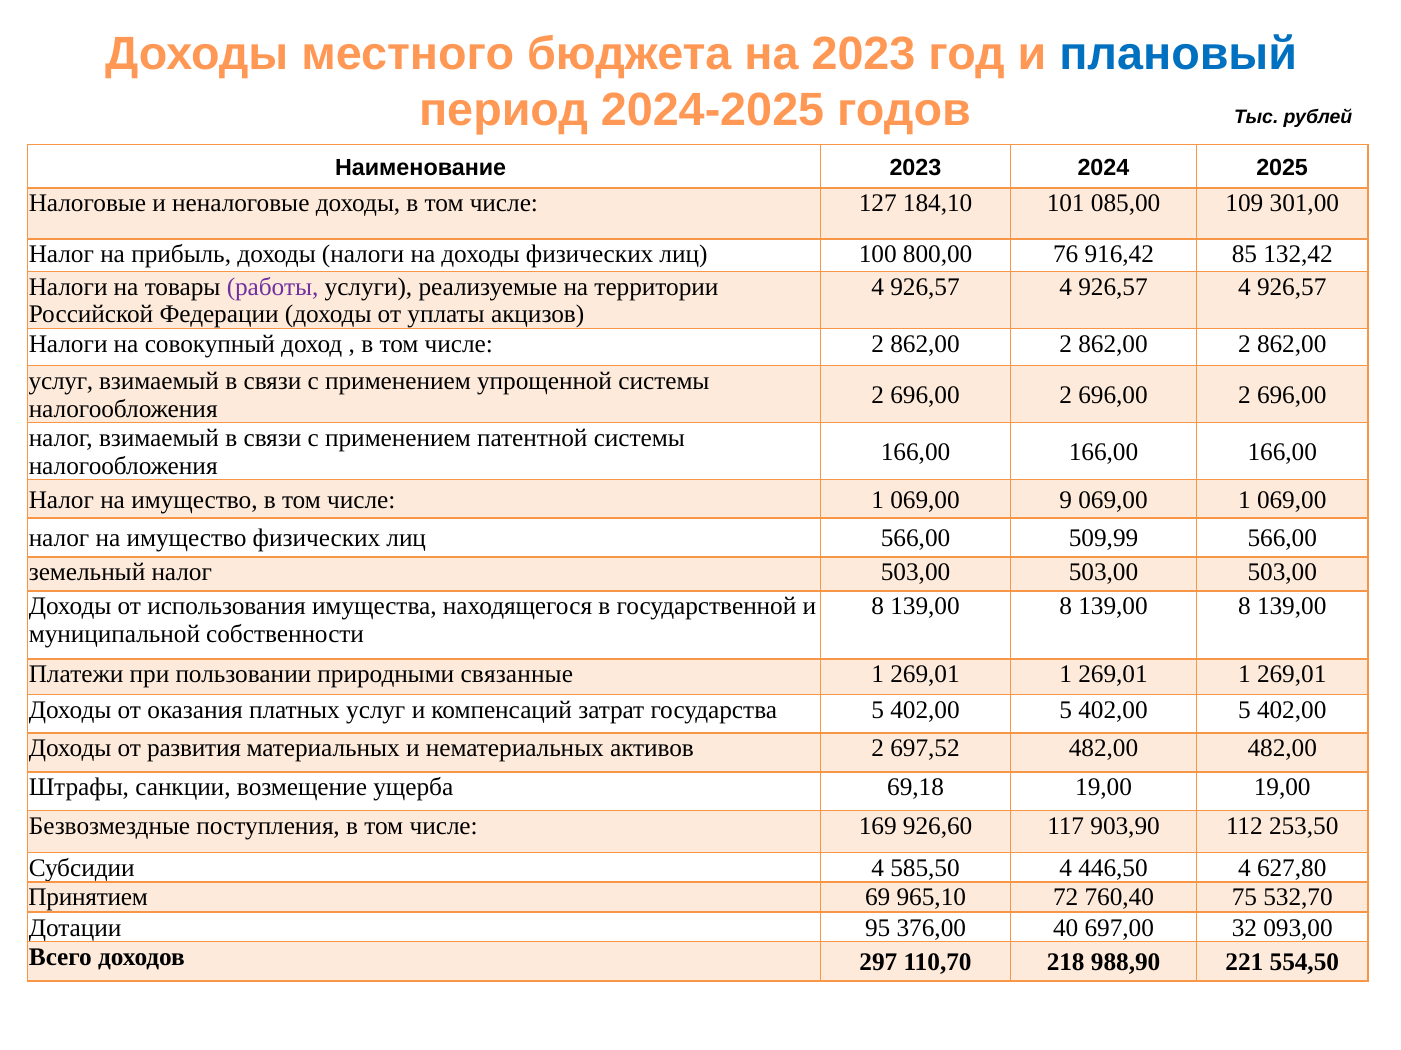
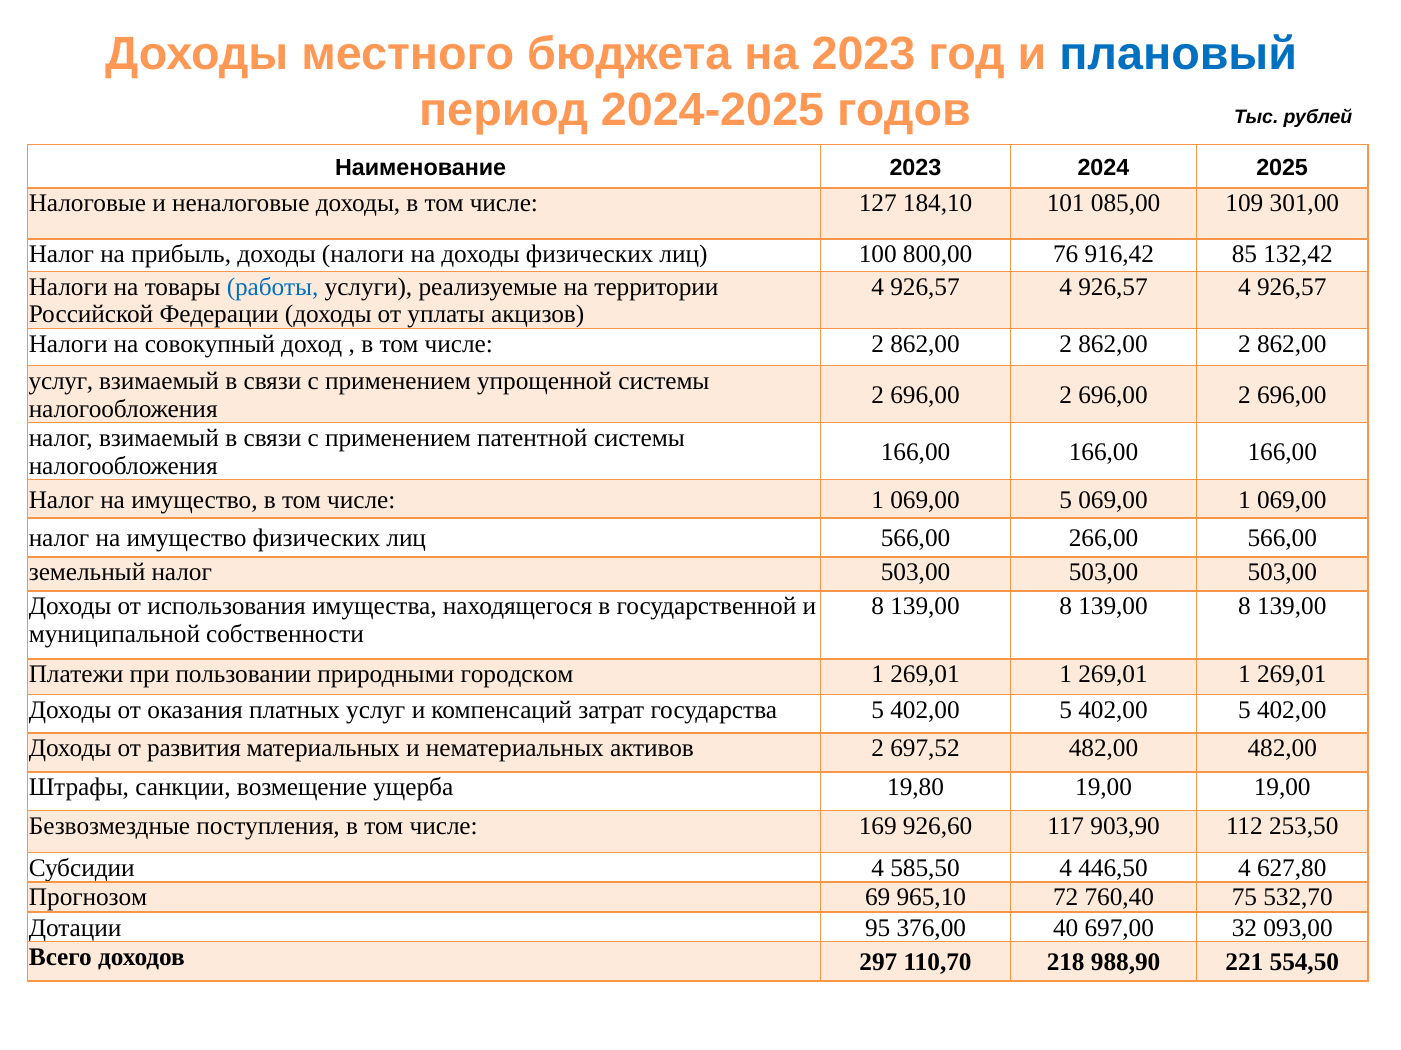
работы colour: purple -> blue
069,00 9: 9 -> 5
509,99: 509,99 -> 266,00
связанные: связанные -> городском
69,18: 69,18 -> 19,80
Принятием: Принятием -> Прогнозом
